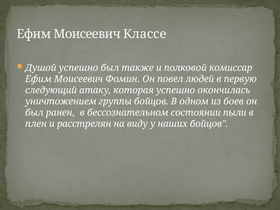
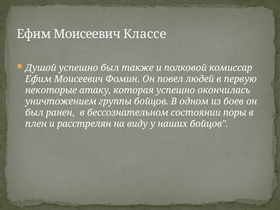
следующий: следующий -> некоторые
пыли: пыли -> поры
